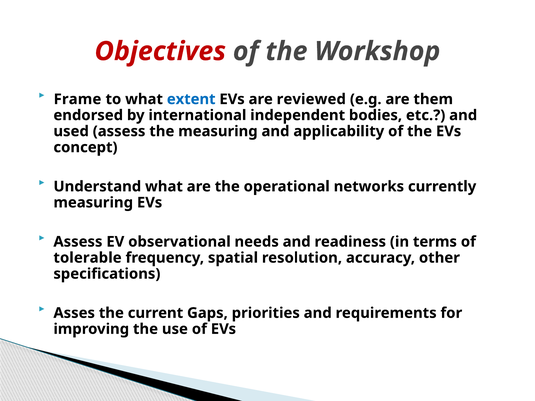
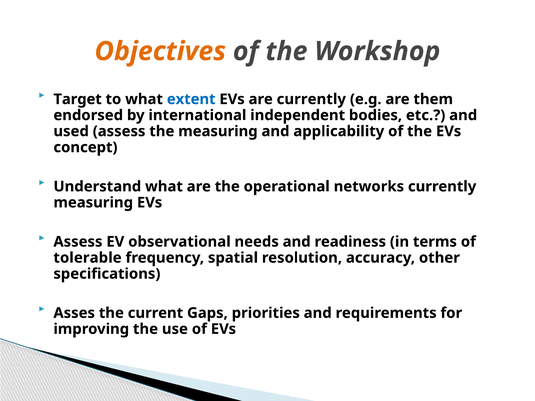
Objectives colour: red -> orange
Frame: Frame -> Target
are reviewed: reviewed -> currently
